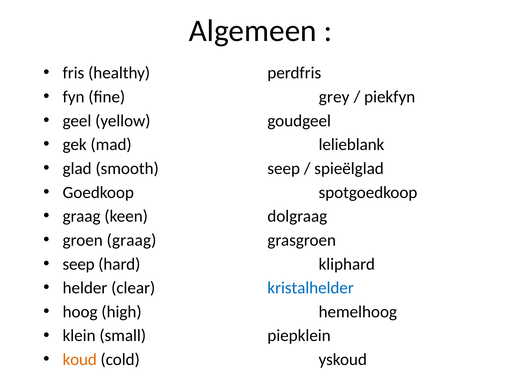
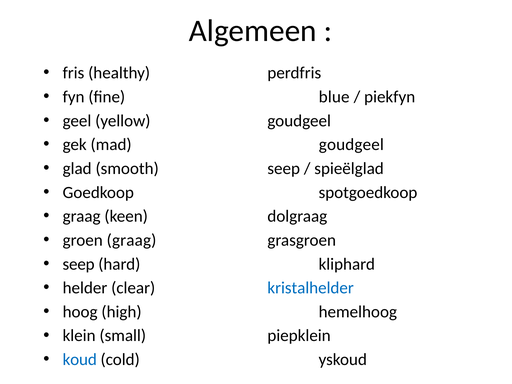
grey: grey -> blue
mad lelieblank: lelieblank -> goudgeel
koud colour: orange -> blue
